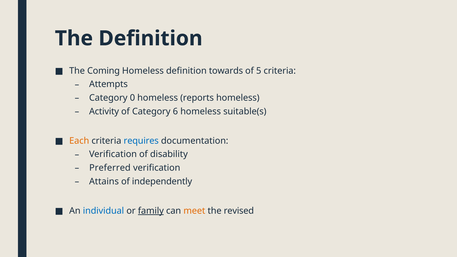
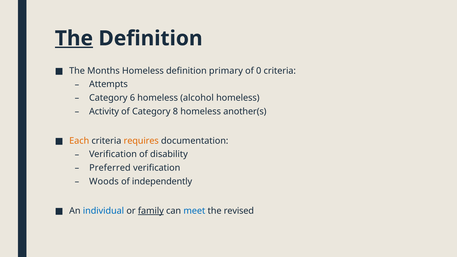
The at (74, 38) underline: none -> present
Coming: Coming -> Months
towards: towards -> primary
5: 5 -> 0
0: 0 -> 6
reports: reports -> alcohol
6: 6 -> 8
suitable(s: suitable(s -> another(s
requires colour: blue -> orange
Attains: Attains -> Woods
meet colour: orange -> blue
